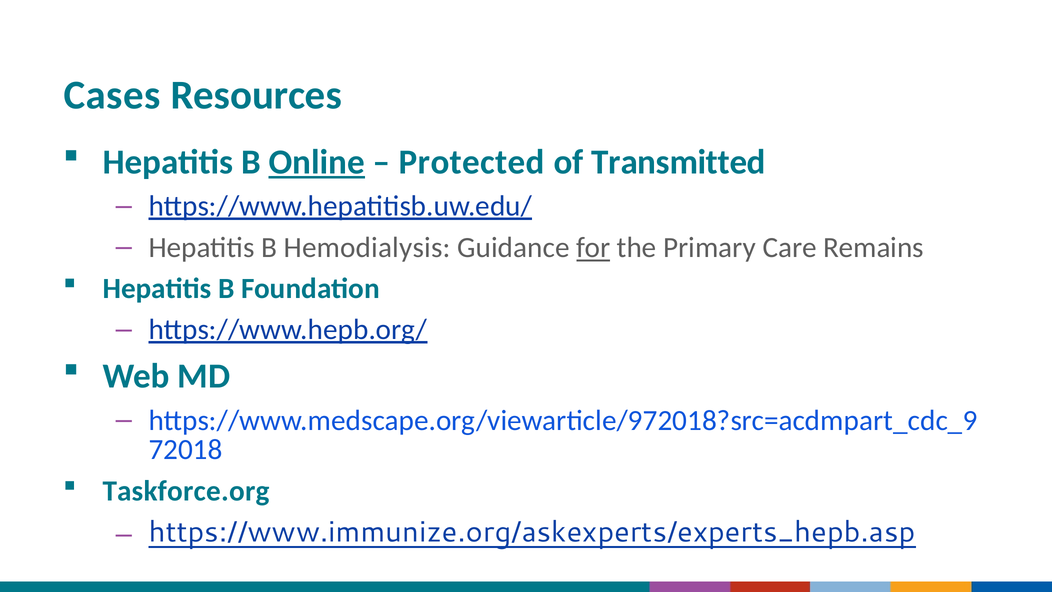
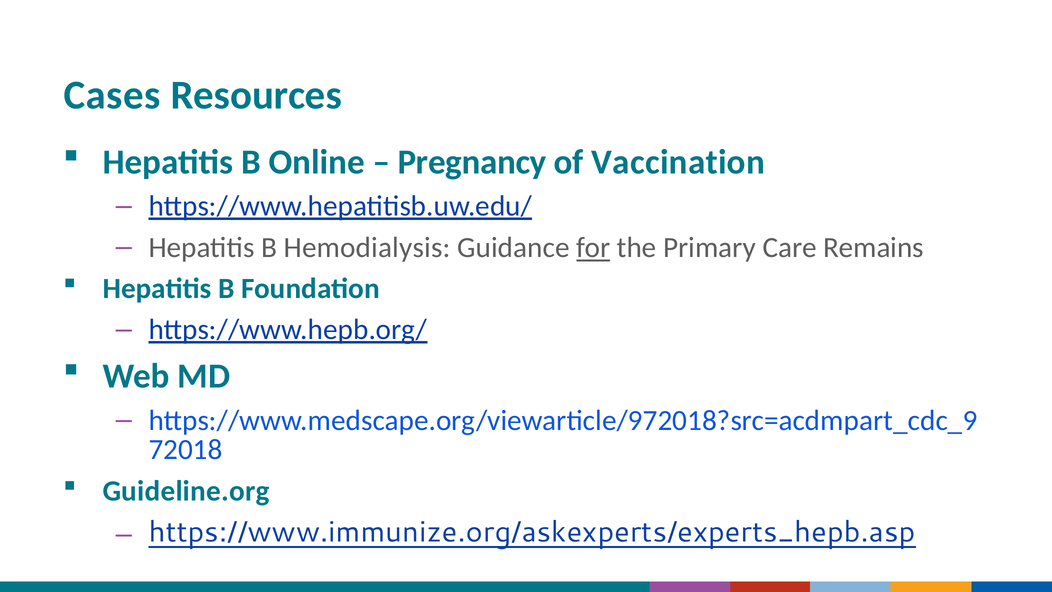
Online underline: present -> none
Protected: Protected -> Pregnancy
Transmitted: Transmitted -> Vaccination
Taskforce.org: Taskforce.org -> Guideline.org
